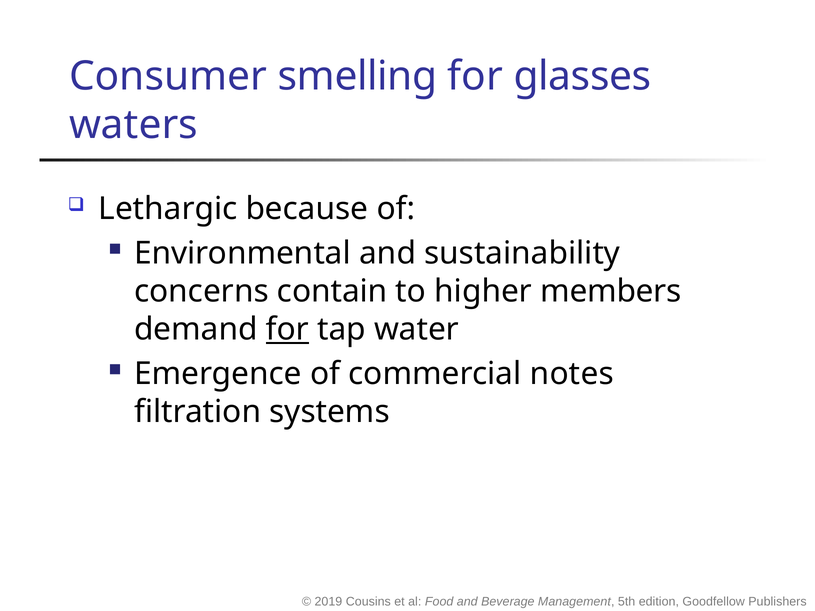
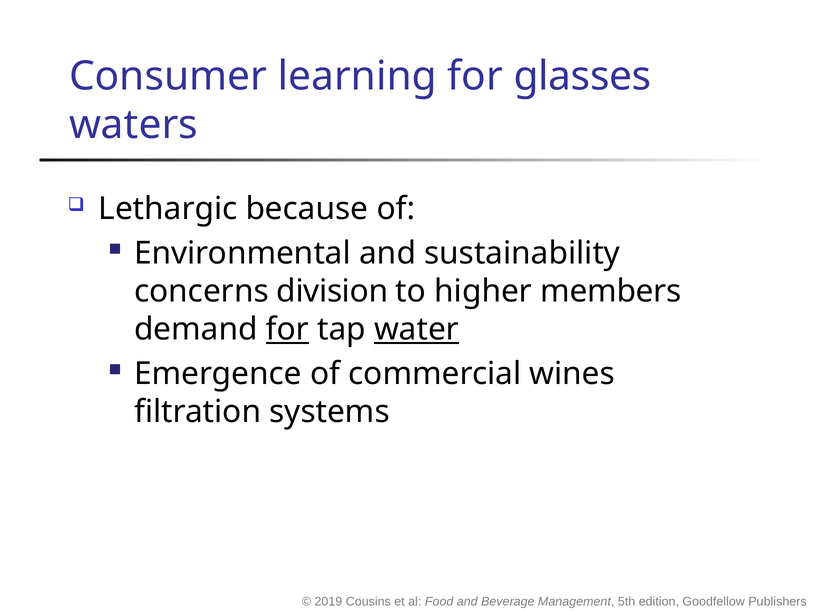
smelling: smelling -> learning
contain: contain -> division
water underline: none -> present
notes: notes -> wines
